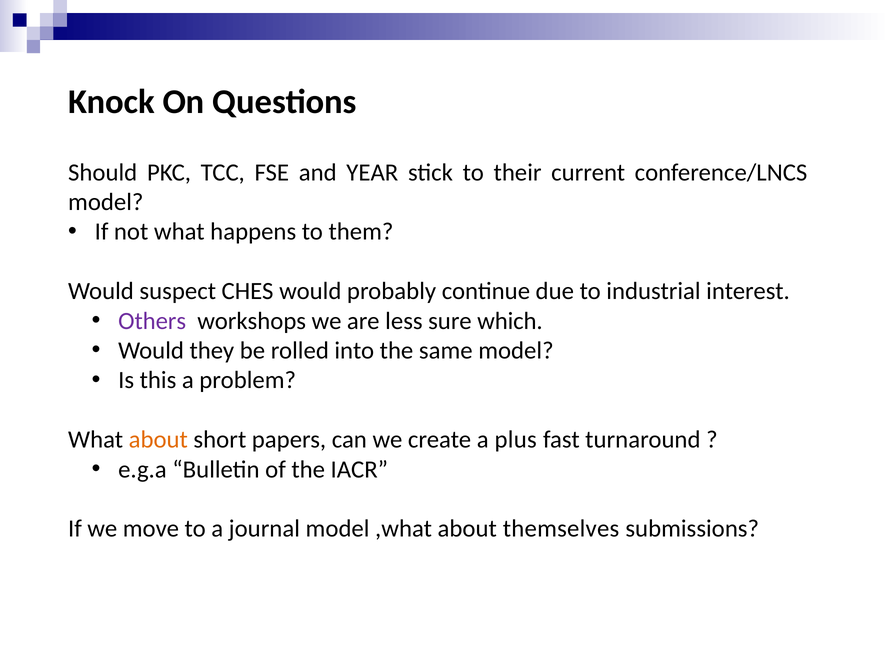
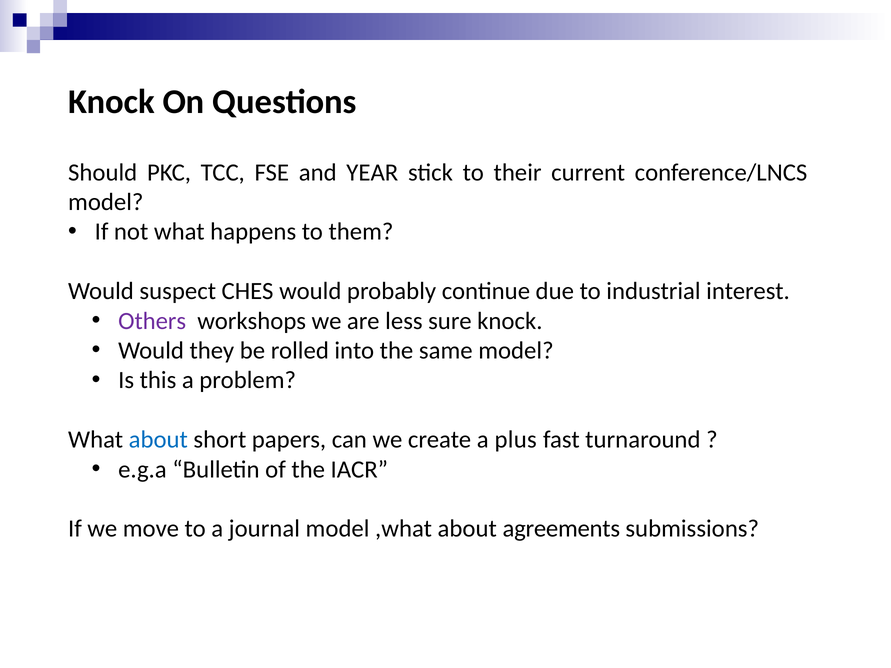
sure which: which -> knock
about at (158, 440) colour: orange -> blue
themselves: themselves -> agreements
